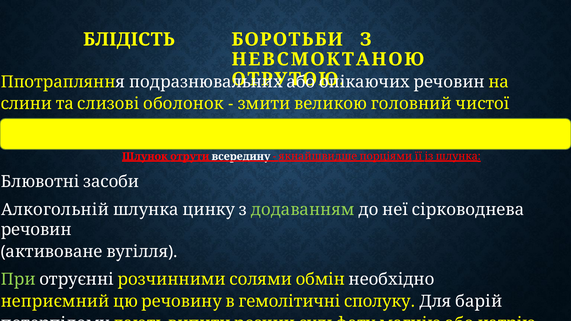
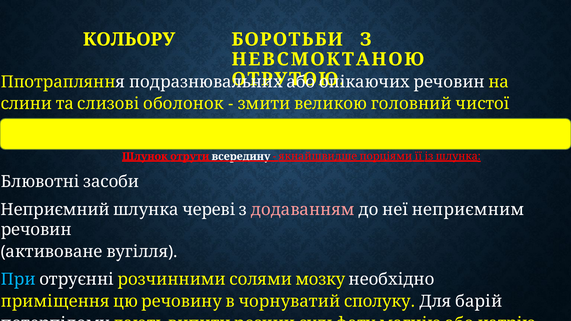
БЛІДІСТЬ: БЛІДІСТЬ -> КОЛЬОРУ
Алкогольній: Алкогольній -> Неприємний
цинку: цинку -> череві
додаванням colour: light green -> pink
сірководнева: сірководнева -> неприємним
При colour: light green -> light blue
обмін: обмін -> мозку
неприємний: неприємний -> приміщення
гемолітичні: гемолітичні -> чорнуватий
